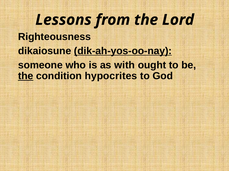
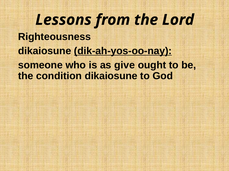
with: with -> give
the at (26, 76) underline: present -> none
condition hypocrites: hypocrites -> dikaiosune
